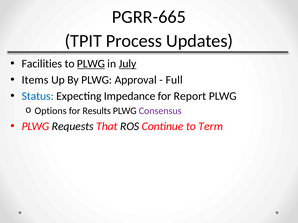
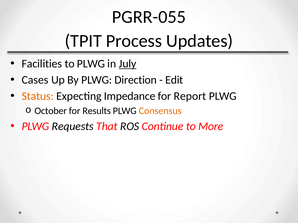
PGRR-665: PGRR-665 -> PGRR-055
PLWG at (91, 64) underline: present -> none
Items: Items -> Cases
Approval: Approval -> Direction
Full: Full -> Edit
Status colour: blue -> orange
Options: Options -> October
Consensus colour: purple -> orange
Term: Term -> More
